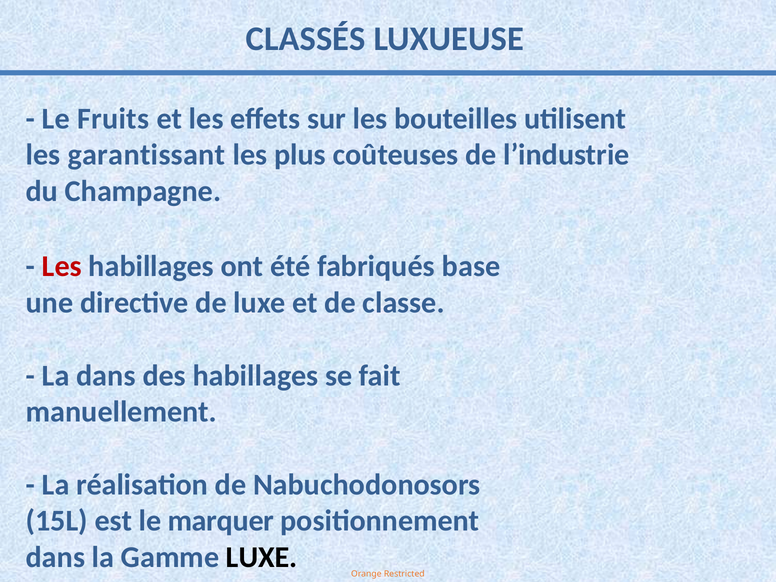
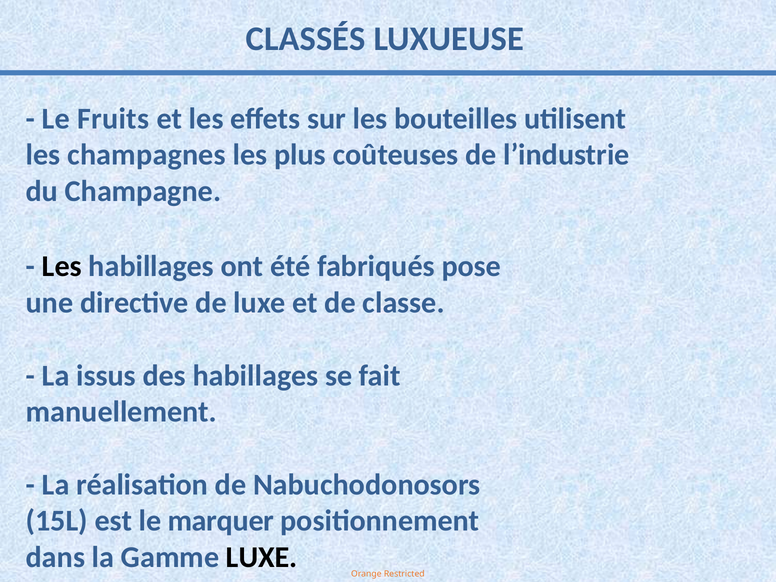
garantissant: garantissant -> champagnes
Les at (62, 266) colour: red -> black
base: base -> pose
La dans: dans -> issus
